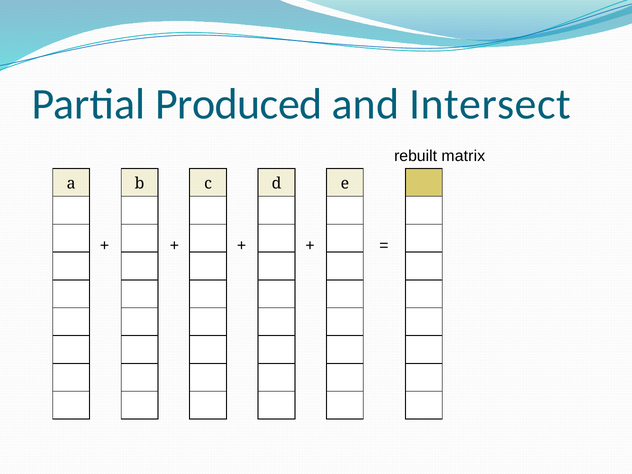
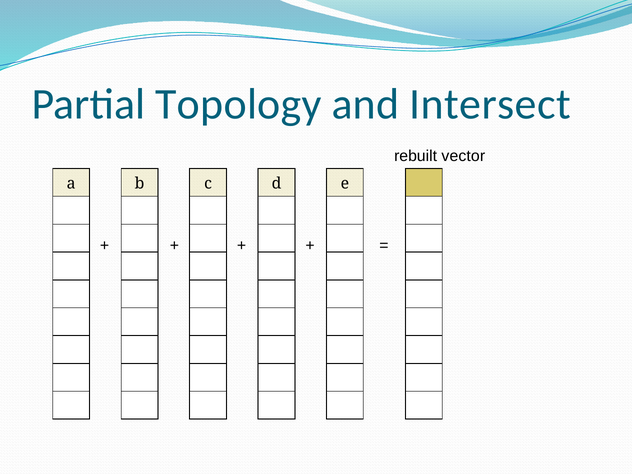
Produced: Produced -> Topology
matrix: matrix -> vector
